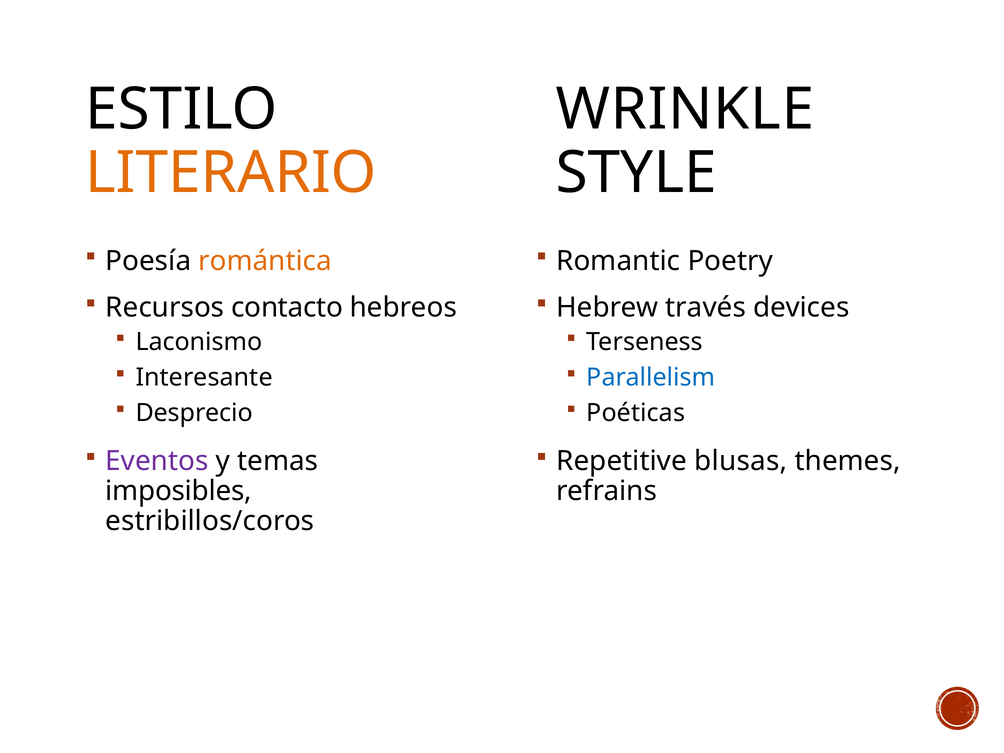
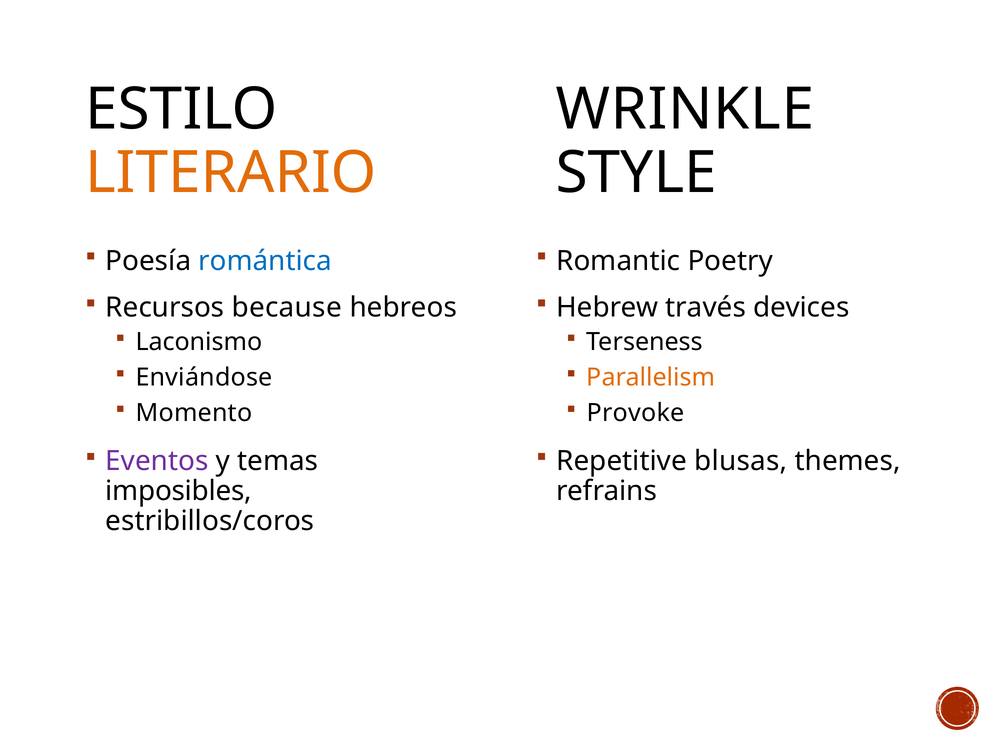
romántica colour: orange -> blue
contacto: contacto -> because
Interesante: Interesante -> Enviándose
Parallelism colour: blue -> orange
Desprecio: Desprecio -> Momento
Poéticas: Poéticas -> Provoke
